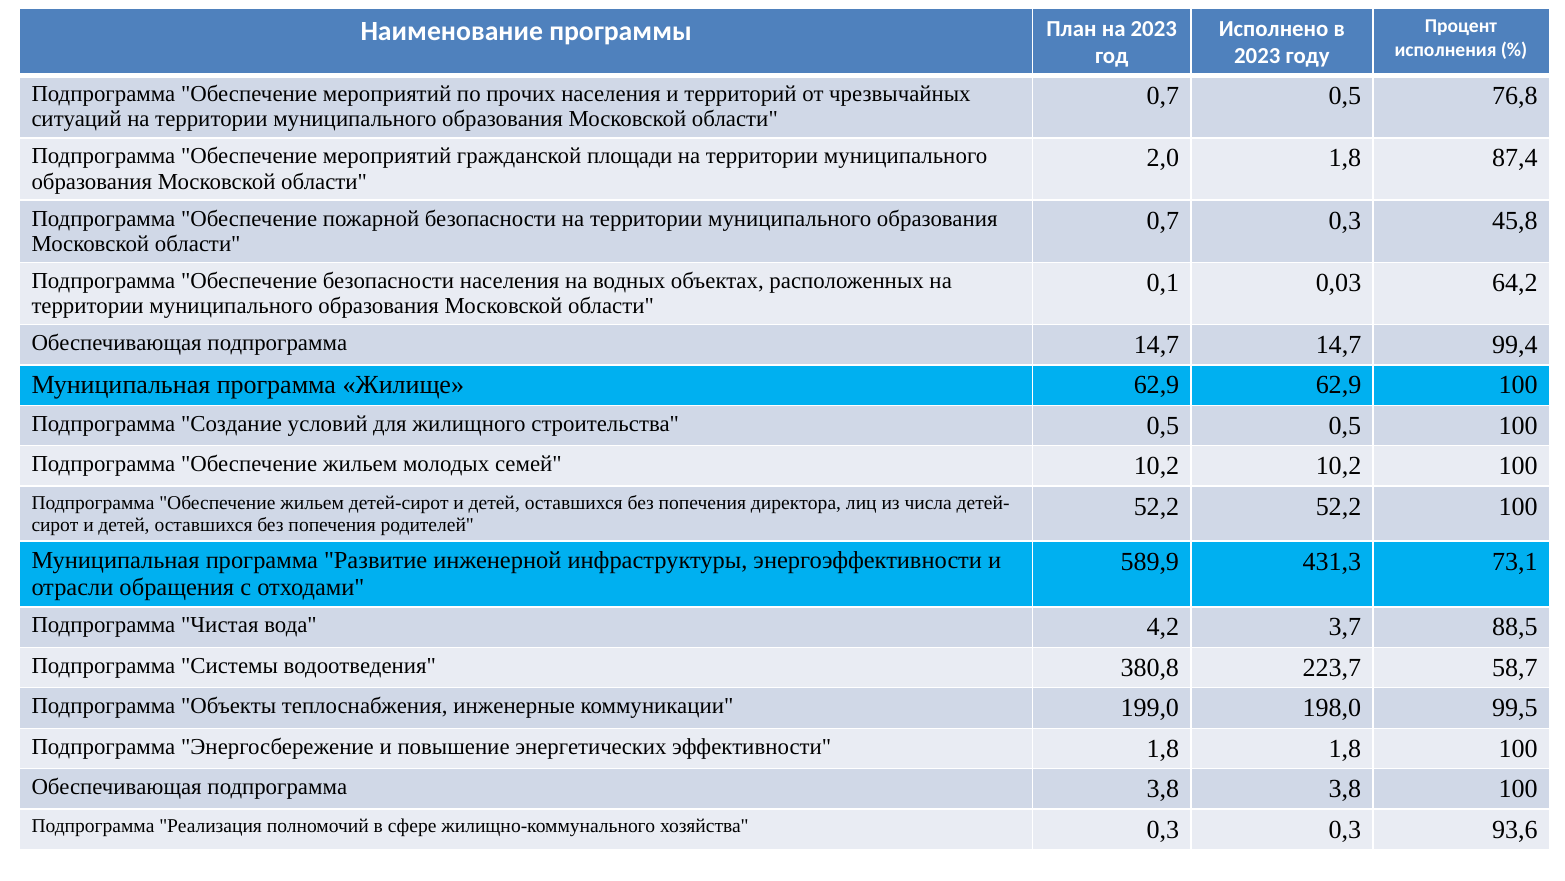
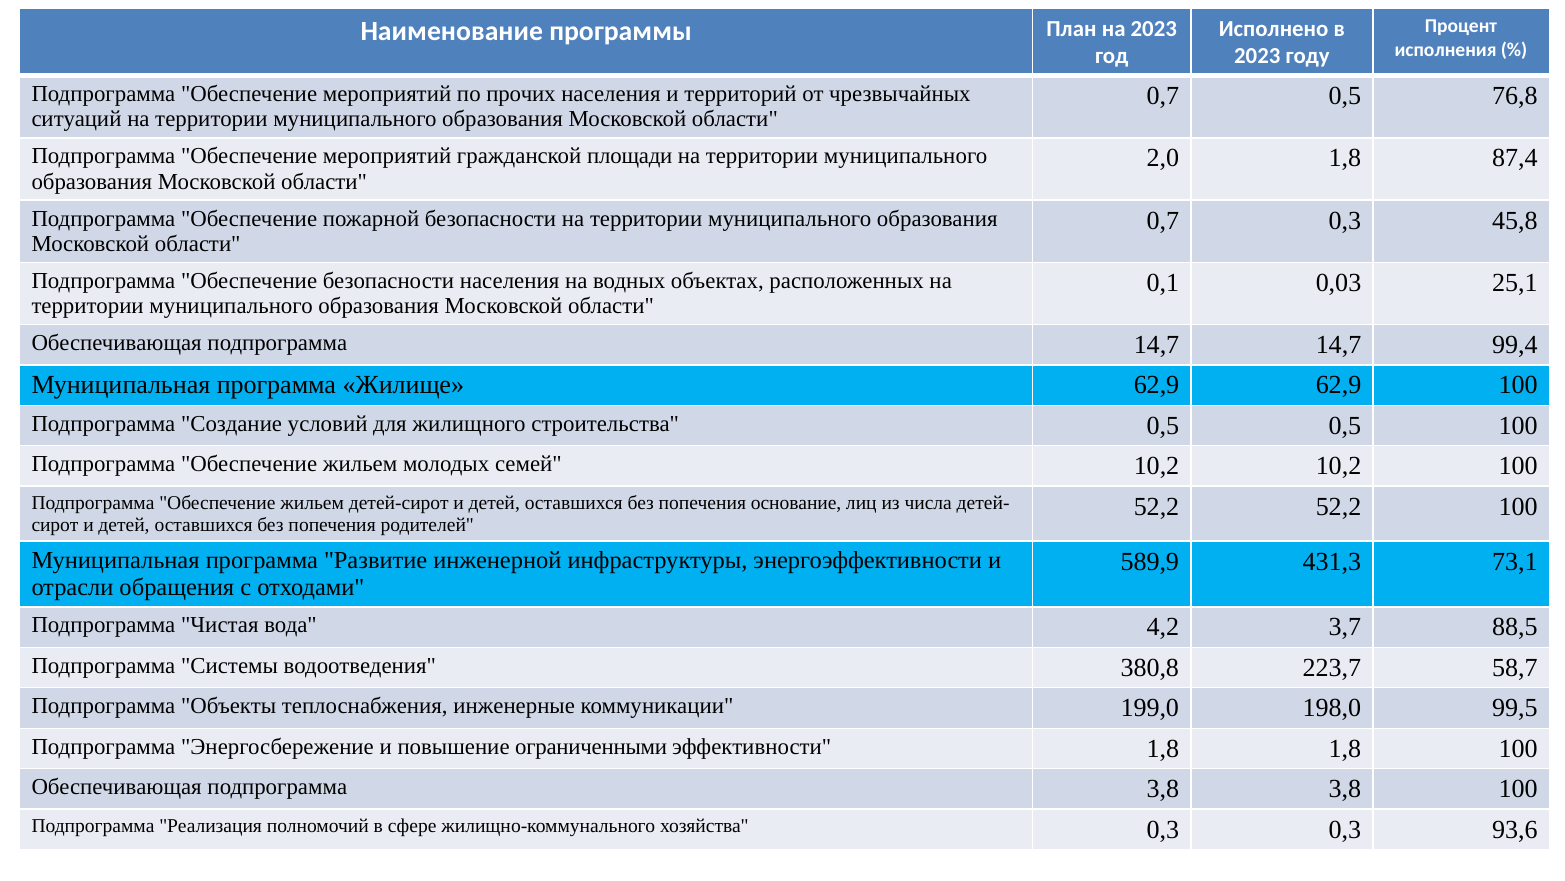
64,2: 64,2 -> 25,1
директора: директора -> основание
энергетических: энергетических -> ограниченными
